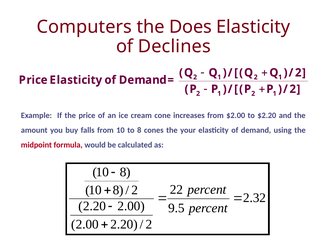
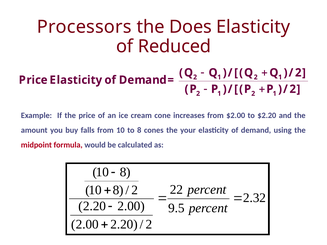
Computers: Computers -> Processors
Declines: Declines -> Reduced
